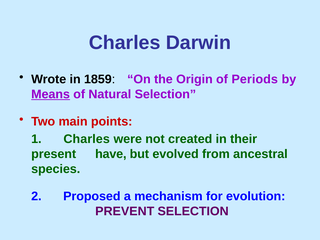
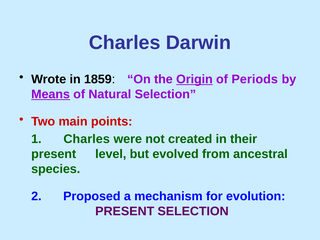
Origin underline: none -> present
have: have -> level
PREVENT at (125, 211): PREVENT -> PRESENT
